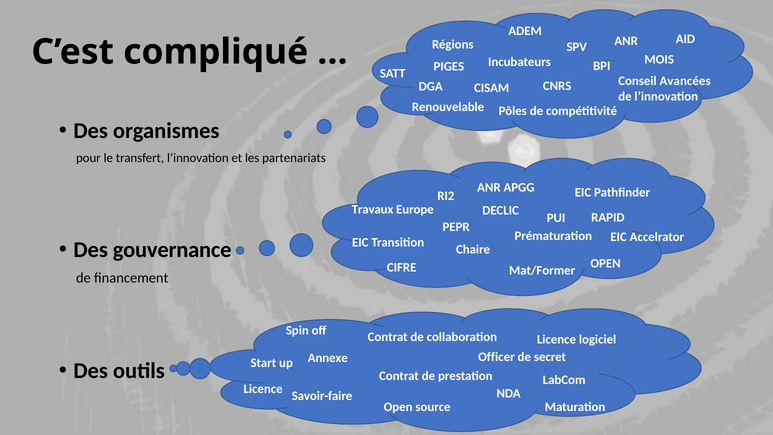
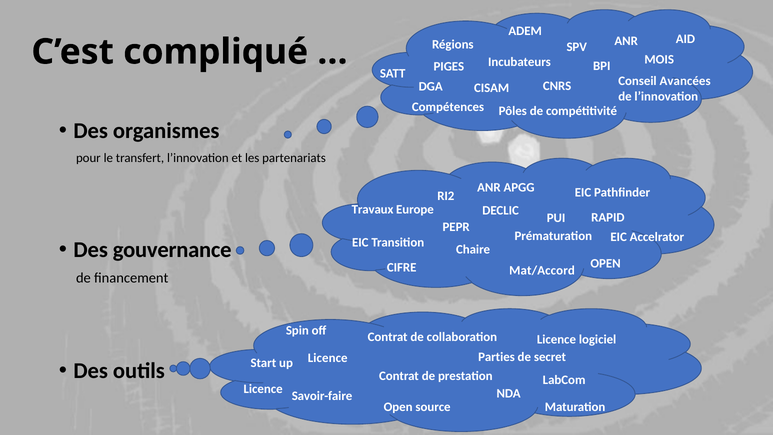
Renouvelable: Renouvelable -> Compétences
Mat/Former: Mat/Former -> Mat/Accord
Officer: Officer -> Parties
Annexe at (328, 358): Annexe -> Licence
